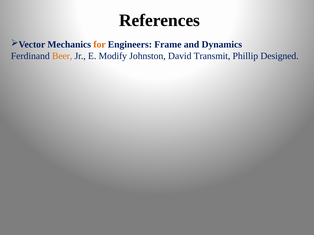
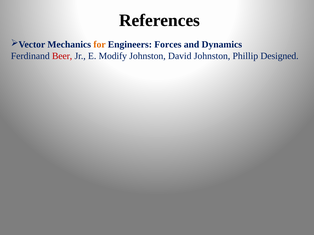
Frame: Frame -> Forces
Beer colour: orange -> red
David Transmit: Transmit -> Johnston
